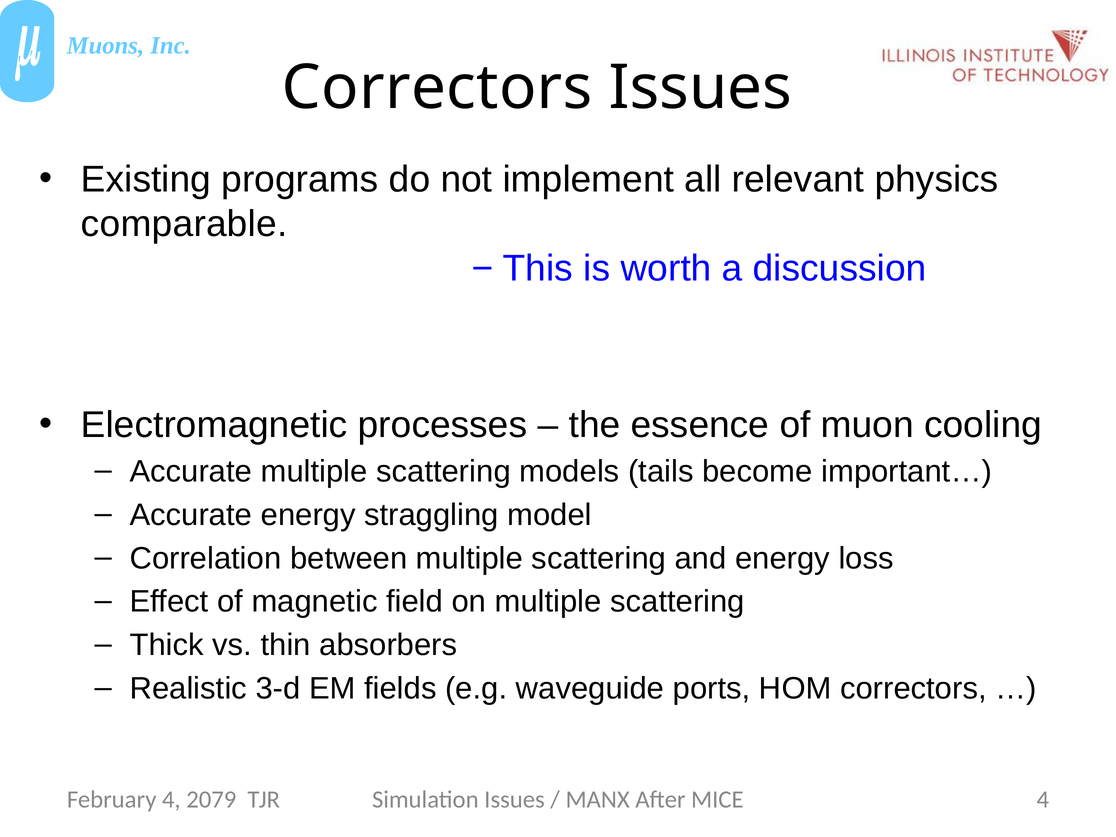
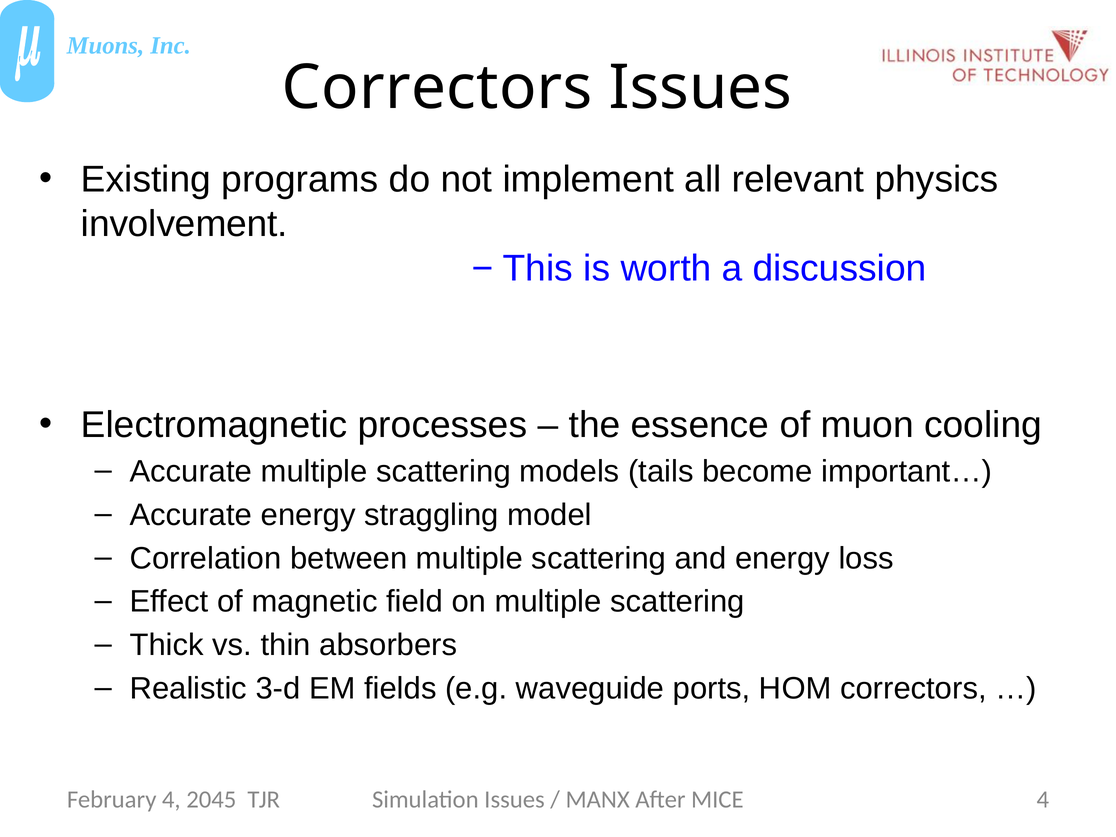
comparable: comparable -> involvement
2079: 2079 -> 2045
